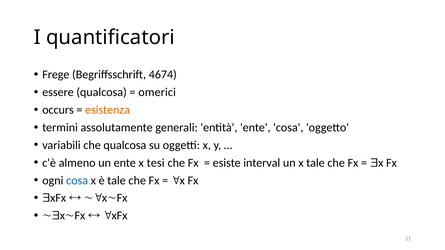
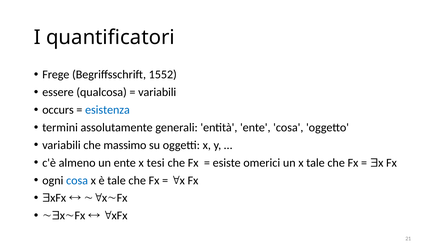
4674: 4674 -> 1552
omerici at (157, 92): omerici -> variabili
esistenza colour: orange -> blue
che qualcosa: qualcosa -> massimo
interval: interval -> omerici
